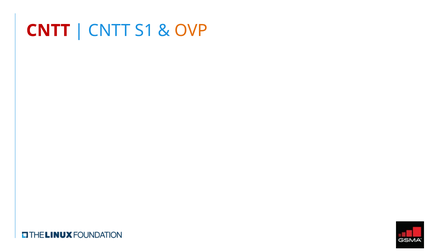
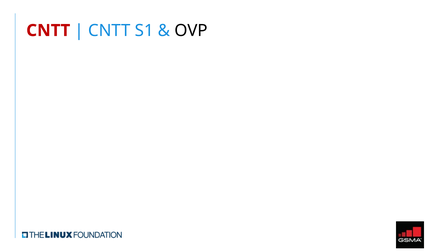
OVP colour: orange -> black
